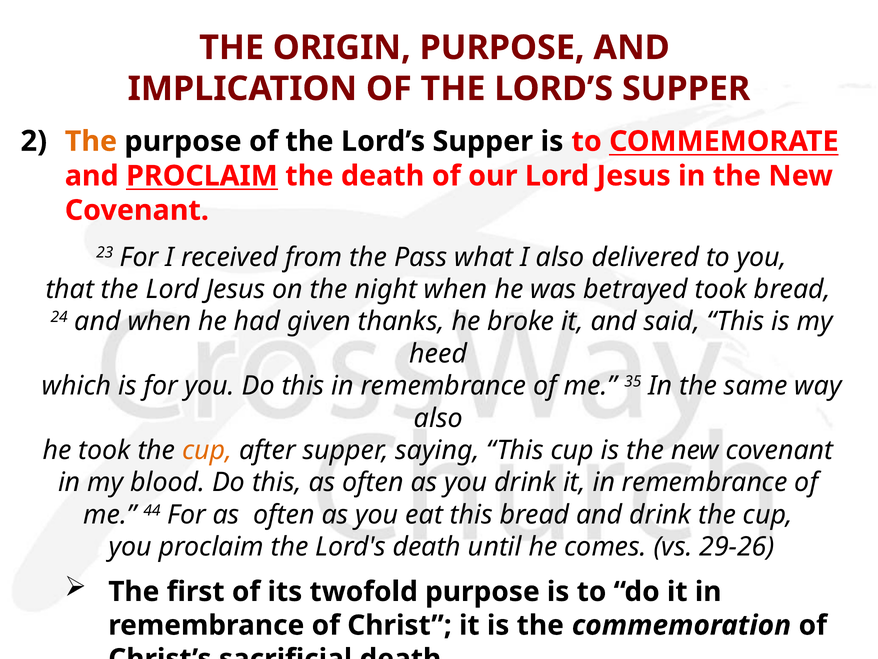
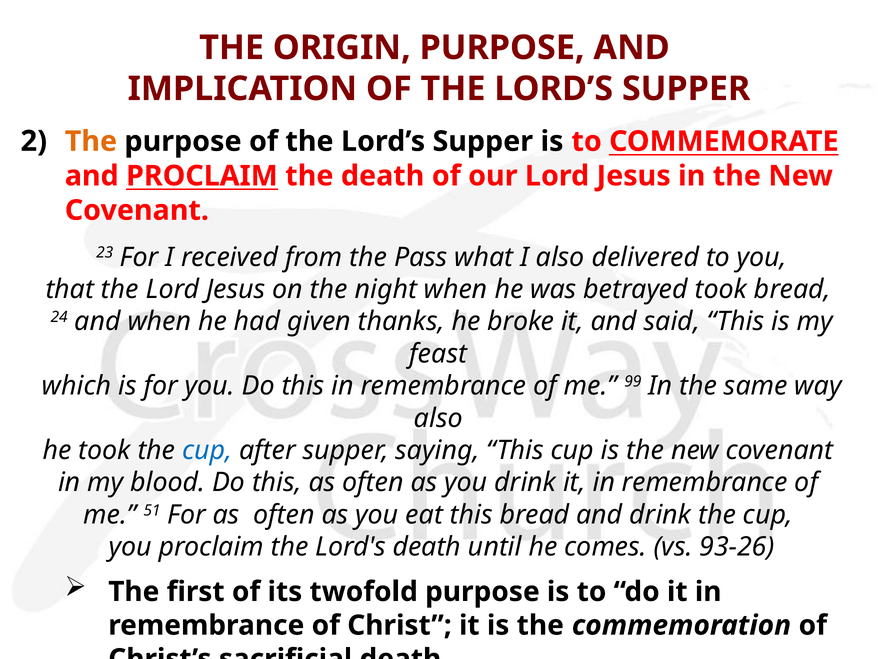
heed: heed -> feast
35: 35 -> 99
cup at (207, 450) colour: orange -> blue
44: 44 -> 51
29-26: 29-26 -> 93-26
